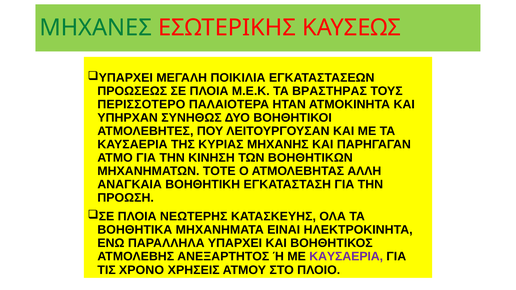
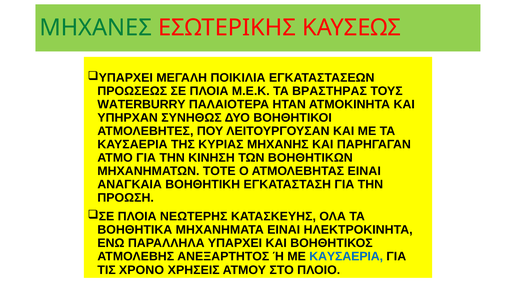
ΠΕΡΙΣΣΟΤΕΡΟ: ΠΕΡΙΣΣΟΤΕΡΟ -> WATERBURRY
ΑΛΛΗ: ΑΛΛΗ -> ΕIΝΑΙ
ΚΑΥΣΑΕΡΙΑ at (346, 257) colour: purple -> blue
